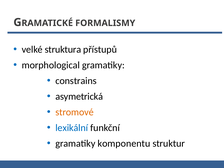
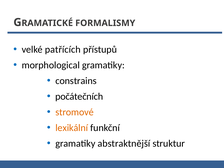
struktura: struktura -> patřících
asymetrická: asymetrická -> počátečních
lexikální colour: blue -> orange
komponentu: komponentu -> abstraktnější
